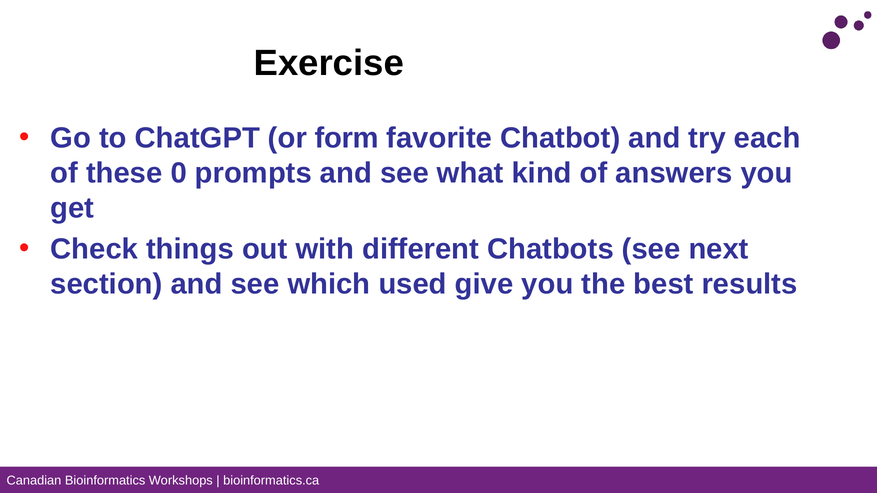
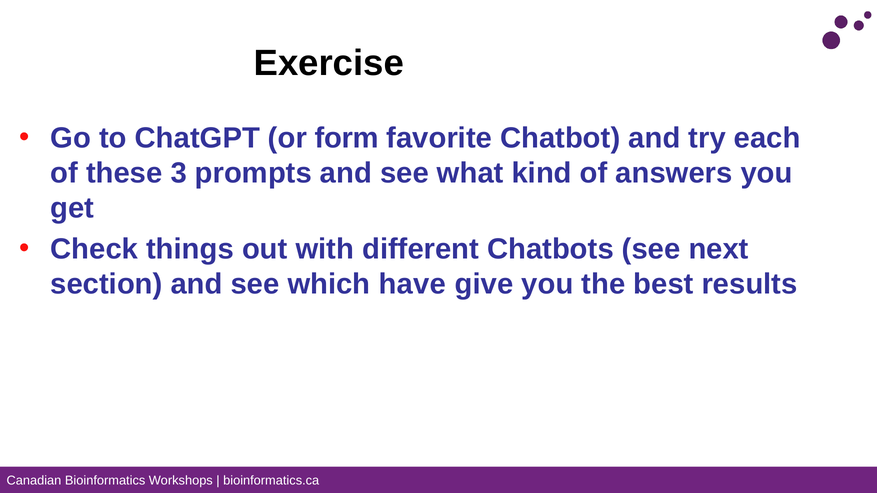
0: 0 -> 3
used: used -> have
